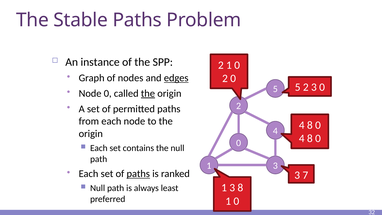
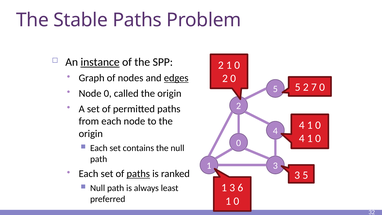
instance underline: none -> present
2 3: 3 -> 7
the at (148, 93) underline: present -> none
8 at (310, 125): 8 -> 1
8 at (310, 138): 8 -> 1
7 at (305, 175): 7 -> 5
3 8: 8 -> 6
